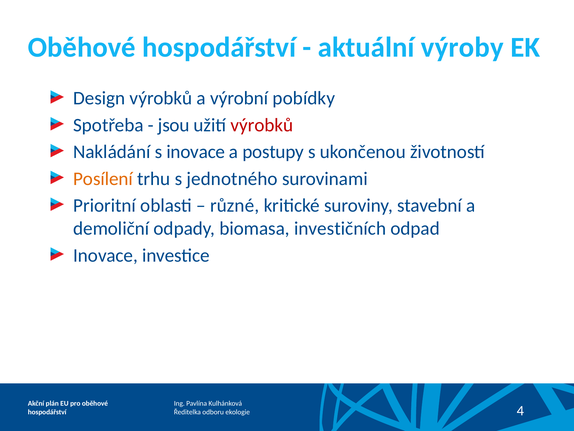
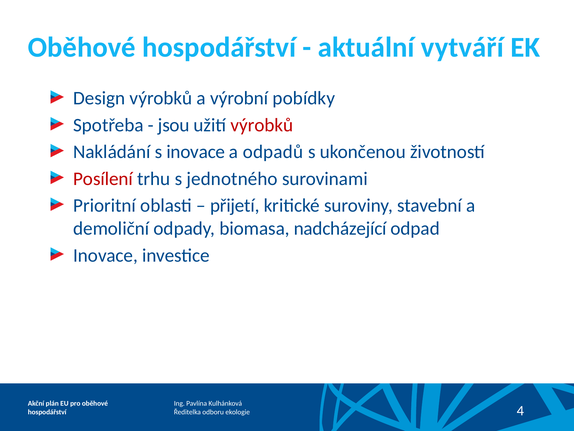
výroby: výroby -> vytváří
postupy: postupy -> odpadů
Posílení colour: orange -> red
různé: různé -> přijetí
investičních: investičních -> nadcházející
